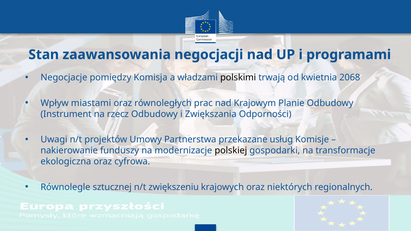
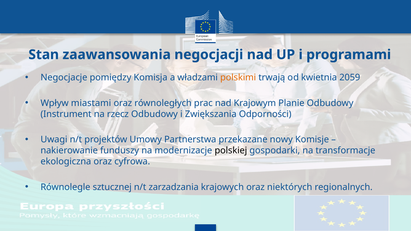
polskimi colour: black -> orange
2068: 2068 -> 2059
usług: usług -> nowy
zwiększeniu: zwiększeniu -> zarzadzania
